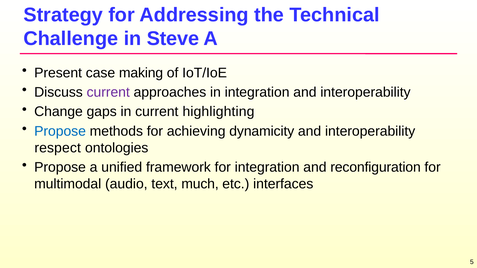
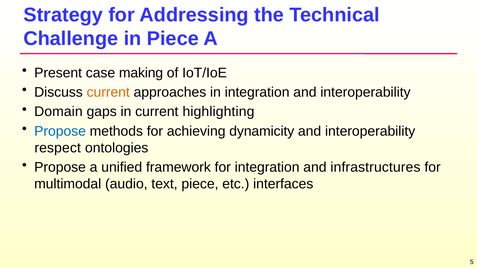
in Steve: Steve -> Piece
current at (108, 92) colour: purple -> orange
Change: Change -> Domain
reconfiguration: reconfiguration -> infrastructures
text much: much -> piece
